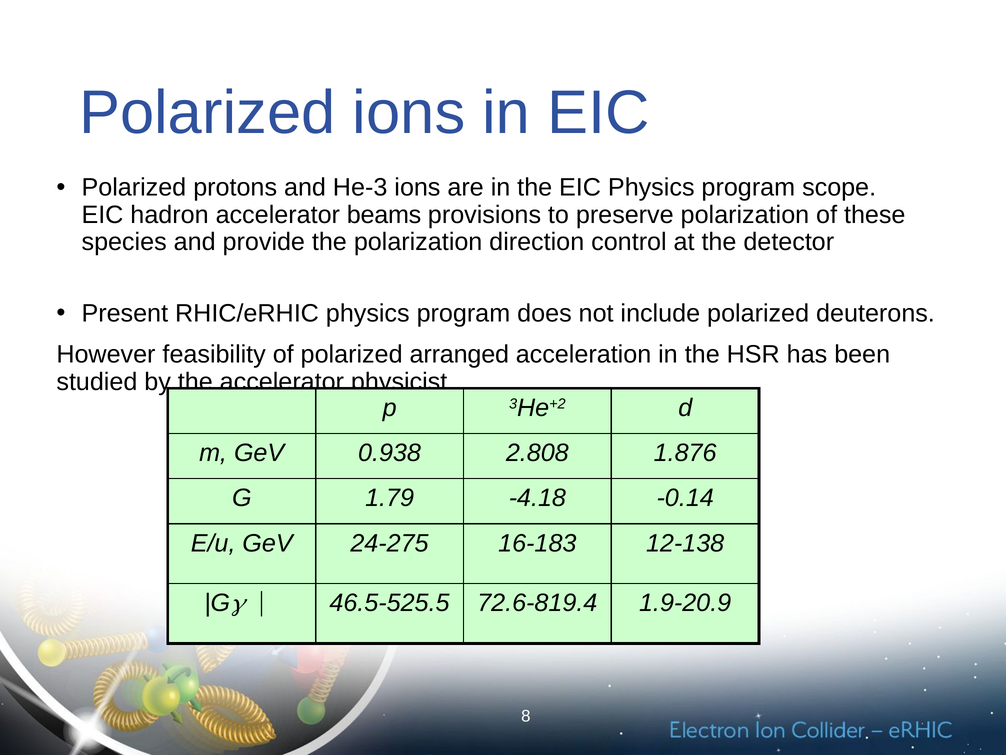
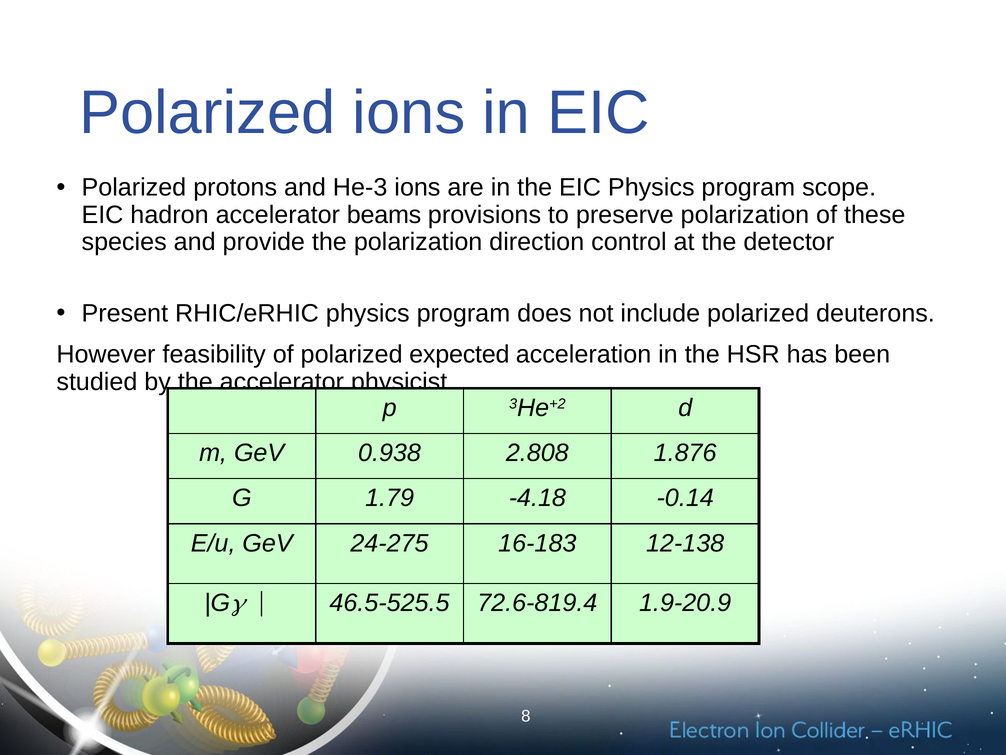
arranged: arranged -> expected
